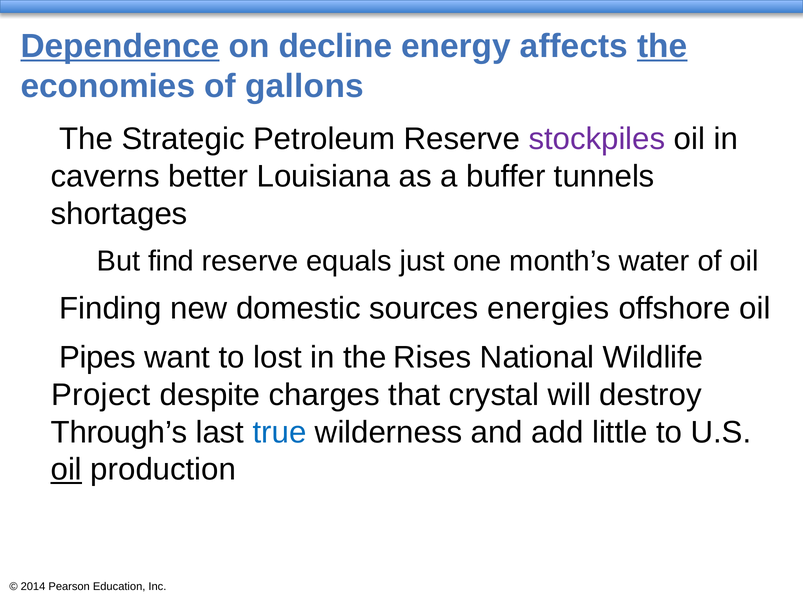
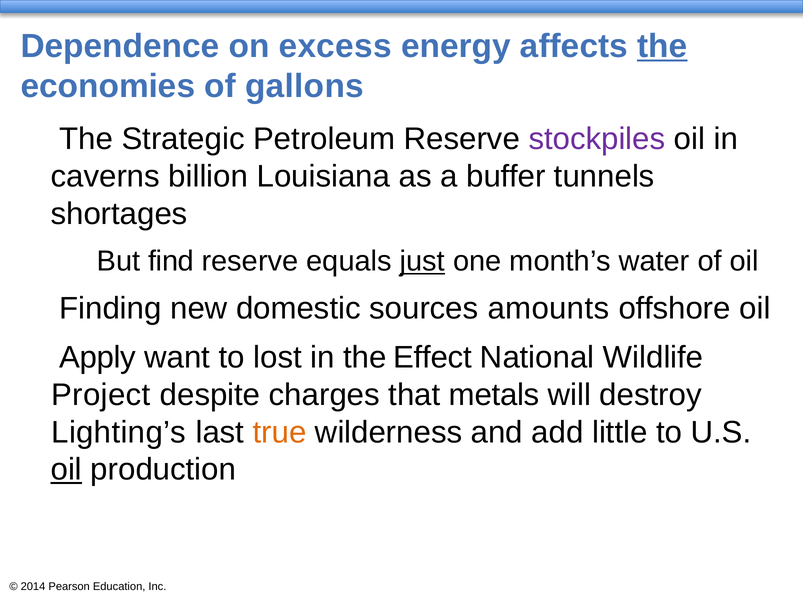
Dependence underline: present -> none
decline: decline -> excess
better: better -> billion
just underline: none -> present
energies: energies -> amounts
Pipes: Pipes -> Apply
Rises: Rises -> Effect
crystal: crystal -> metals
Through’s: Through’s -> Lighting’s
true colour: blue -> orange
